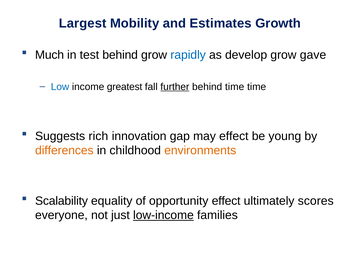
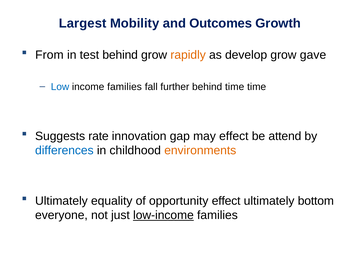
Estimates: Estimates -> Outcomes
Much: Much -> From
rapidly colour: blue -> orange
income greatest: greatest -> families
further underline: present -> none
rich: rich -> rate
young: young -> attend
differences colour: orange -> blue
Scalability at (61, 201): Scalability -> Ultimately
scores: scores -> bottom
